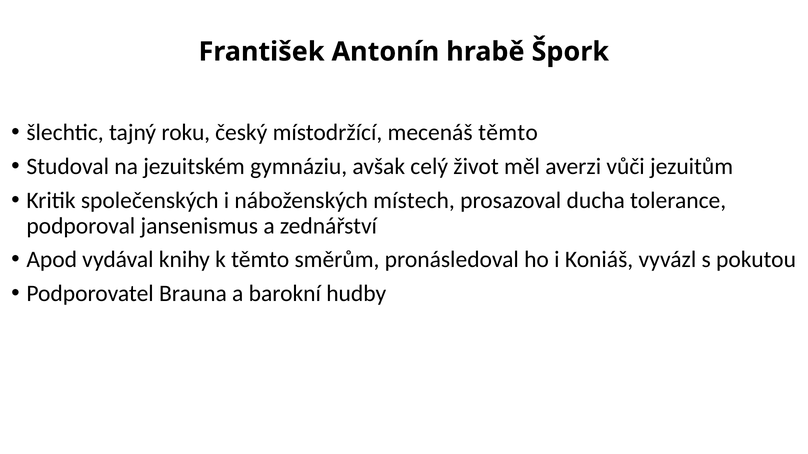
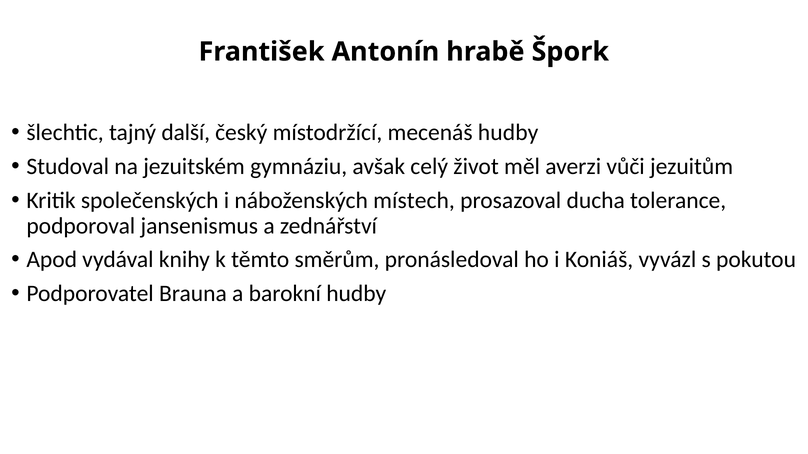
roku: roku -> další
mecenáš těmto: těmto -> hudby
